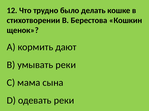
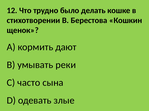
мама: мама -> часто
одевать реки: реки -> злые
